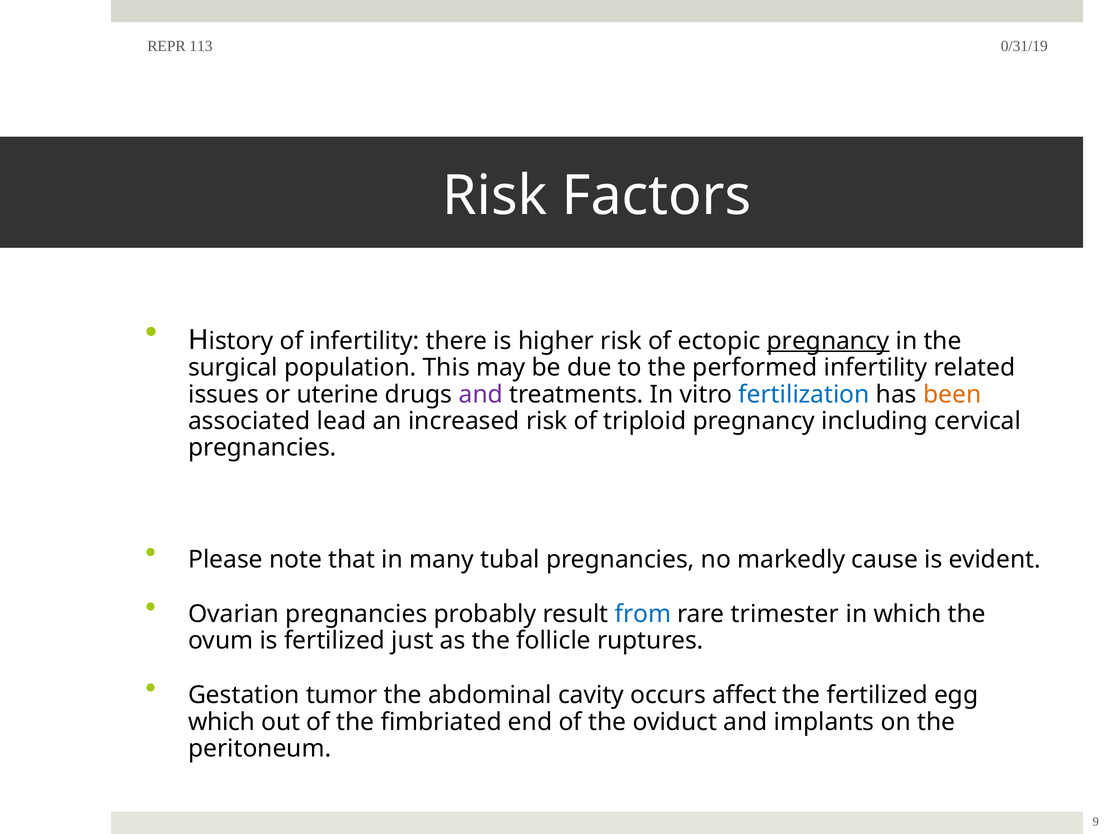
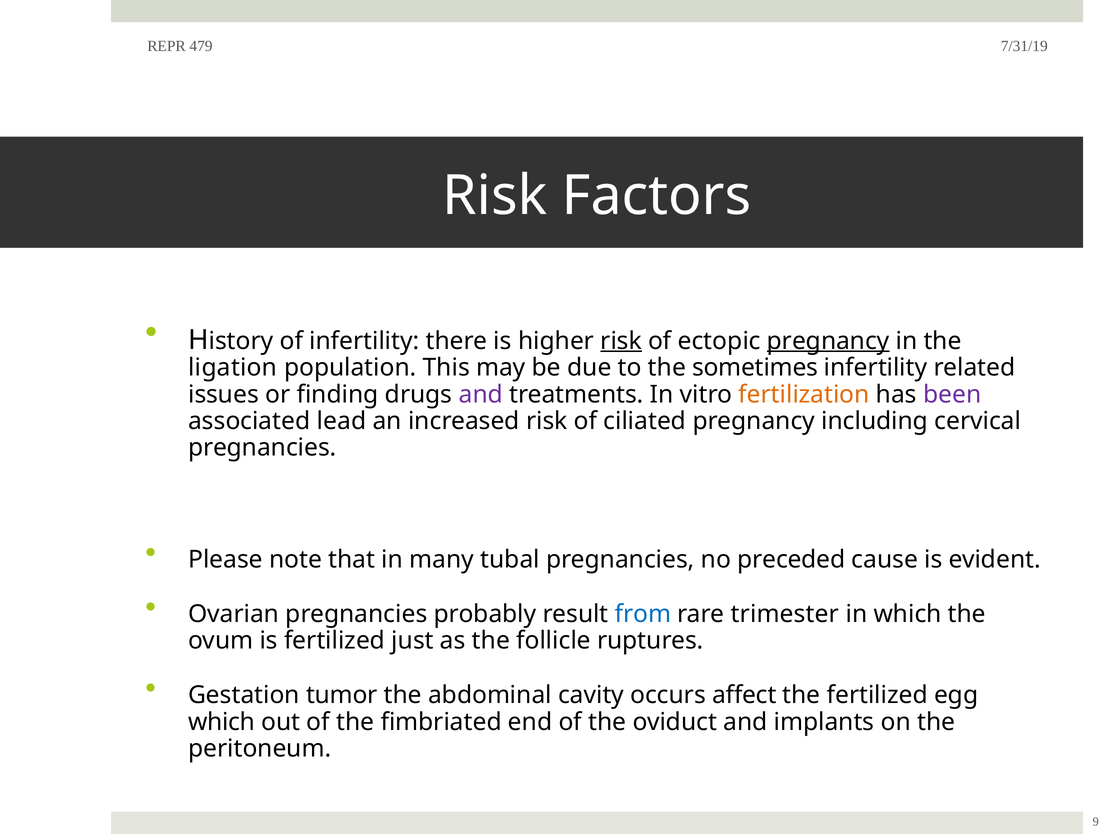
113: 113 -> 479
0/31/19: 0/31/19 -> 7/31/19
risk at (621, 341) underline: none -> present
surgical: surgical -> ligation
performed: performed -> sometimes
uterine: uterine -> finding
fertilization colour: blue -> orange
been colour: orange -> purple
triploid: triploid -> ciliated
markedly: markedly -> preceded
